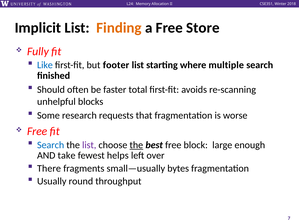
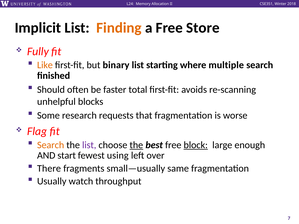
Like colour: blue -> orange
footer: footer -> binary
Free at (37, 132): Free -> Flag
Search at (51, 145) colour: blue -> orange
block underline: none -> present
take: take -> start
helps: helps -> using
bytes: bytes -> same
round: round -> watch
